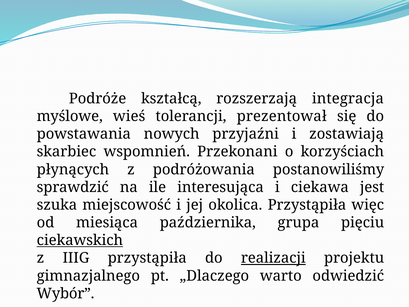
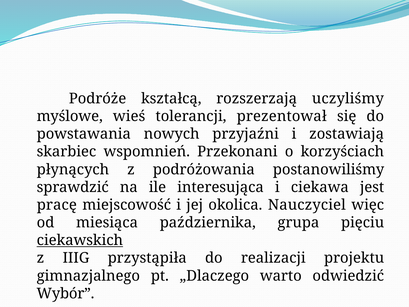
integracja: integracja -> uczyliśmy
szuka: szuka -> pracę
okolica Przystąpiła: Przystąpiła -> Nauczyciel
realizacji underline: present -> none
